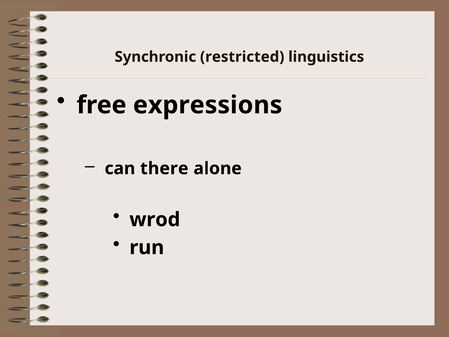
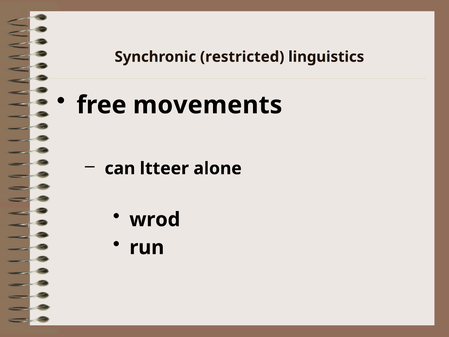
expressions: expressions -> movements
there: there -> ltteer
